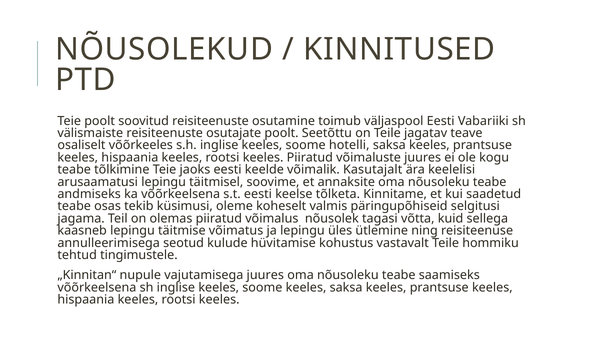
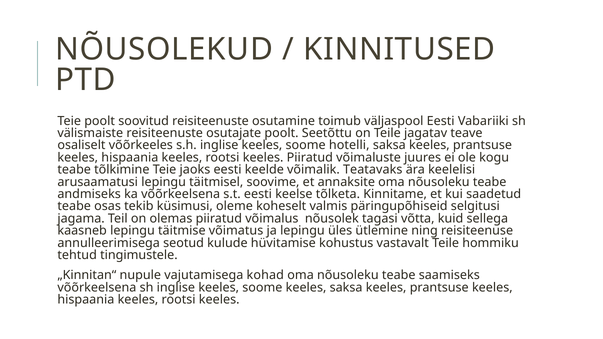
Kasutajalt: Kasutajalt -> Teatavaks
vajutamisega juures: juures -> kohad
